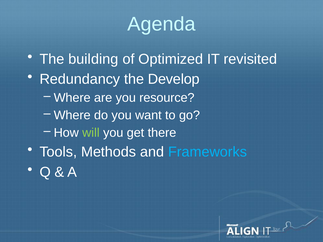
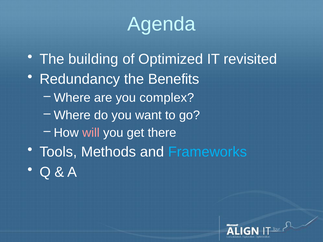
Develop: Develop -> Benefits
resource: resource -> complex
will colour: light green -> pink
